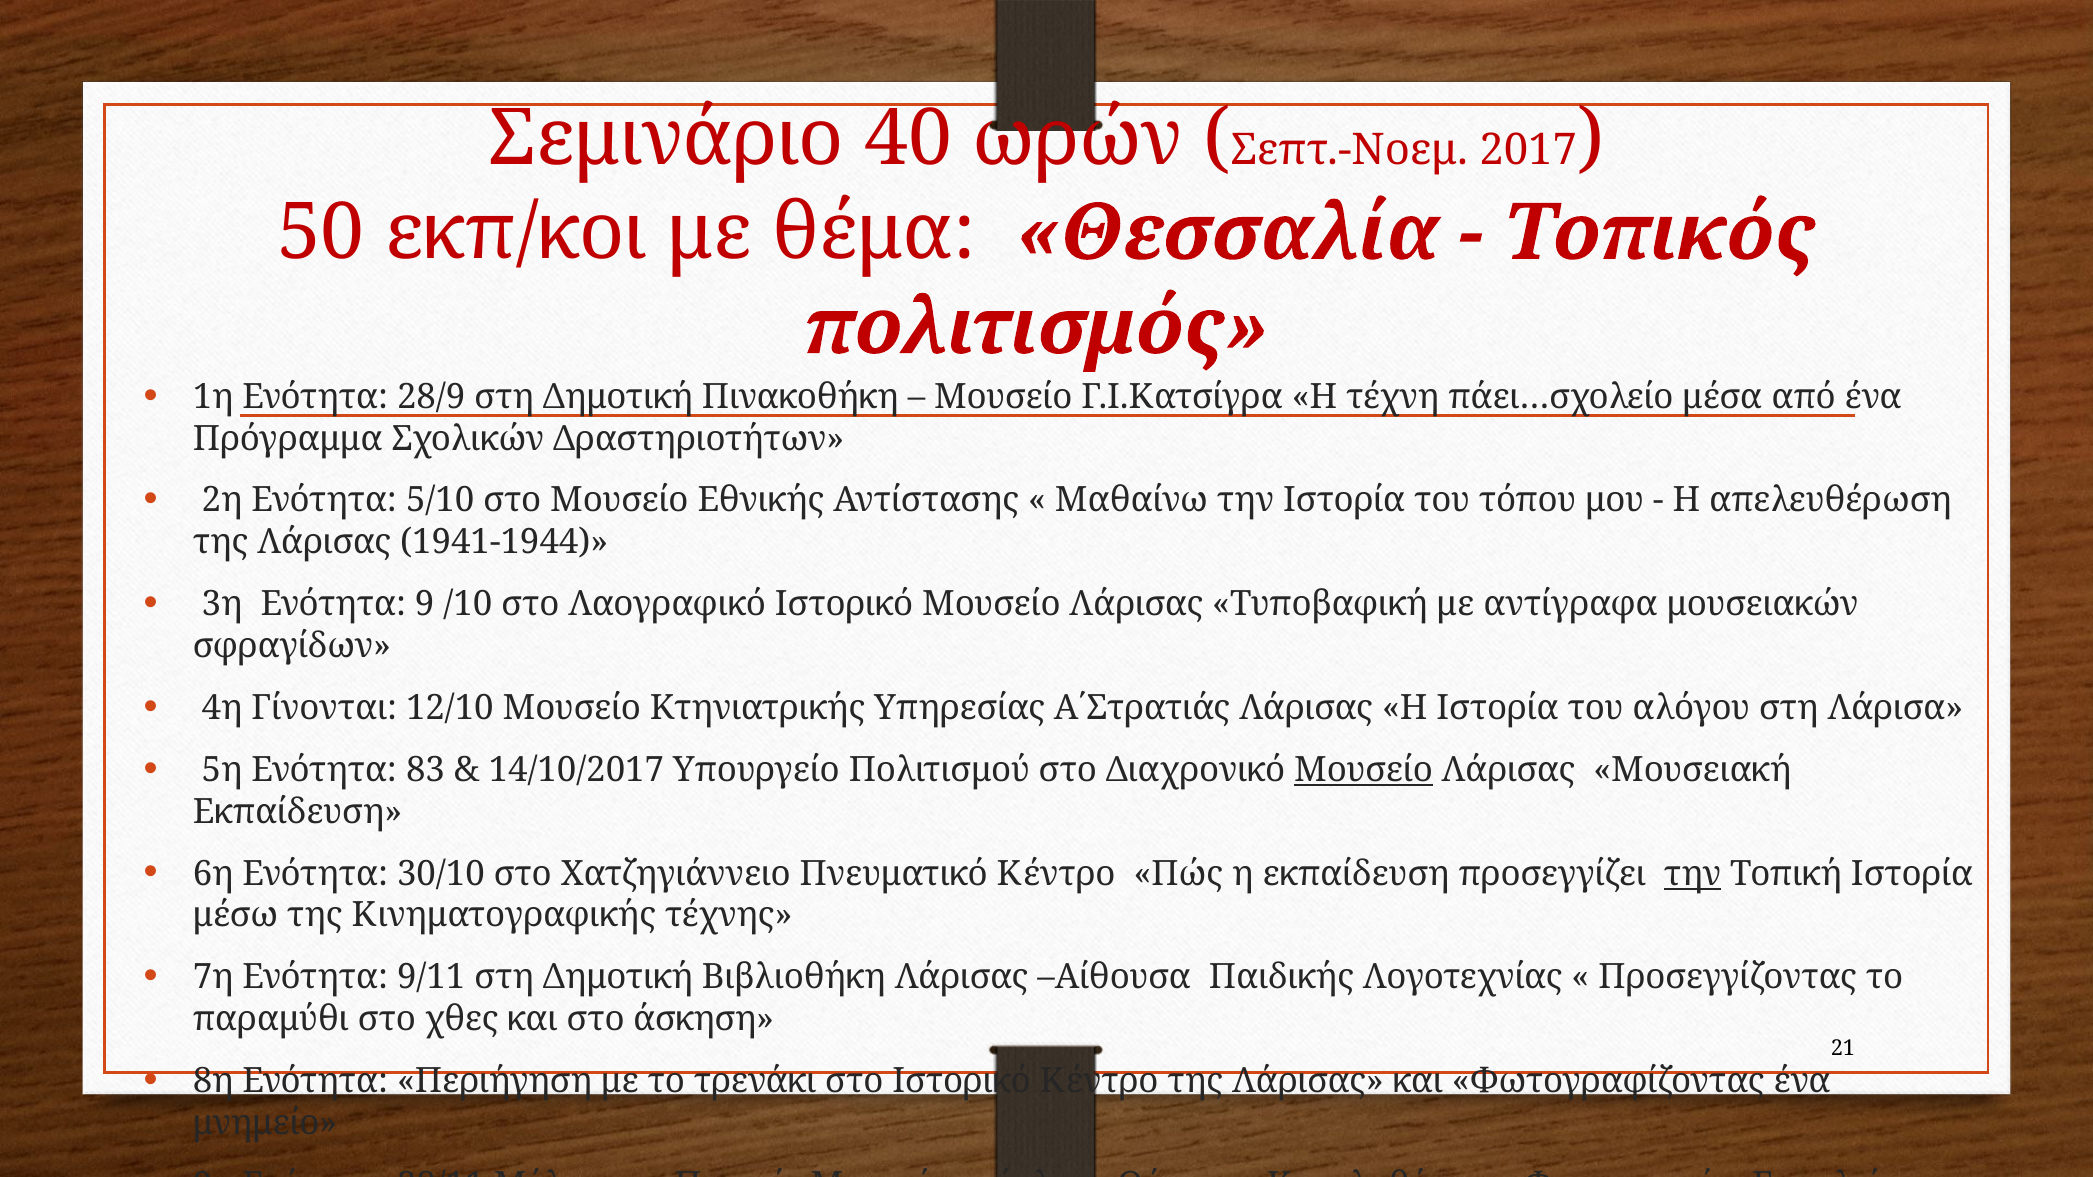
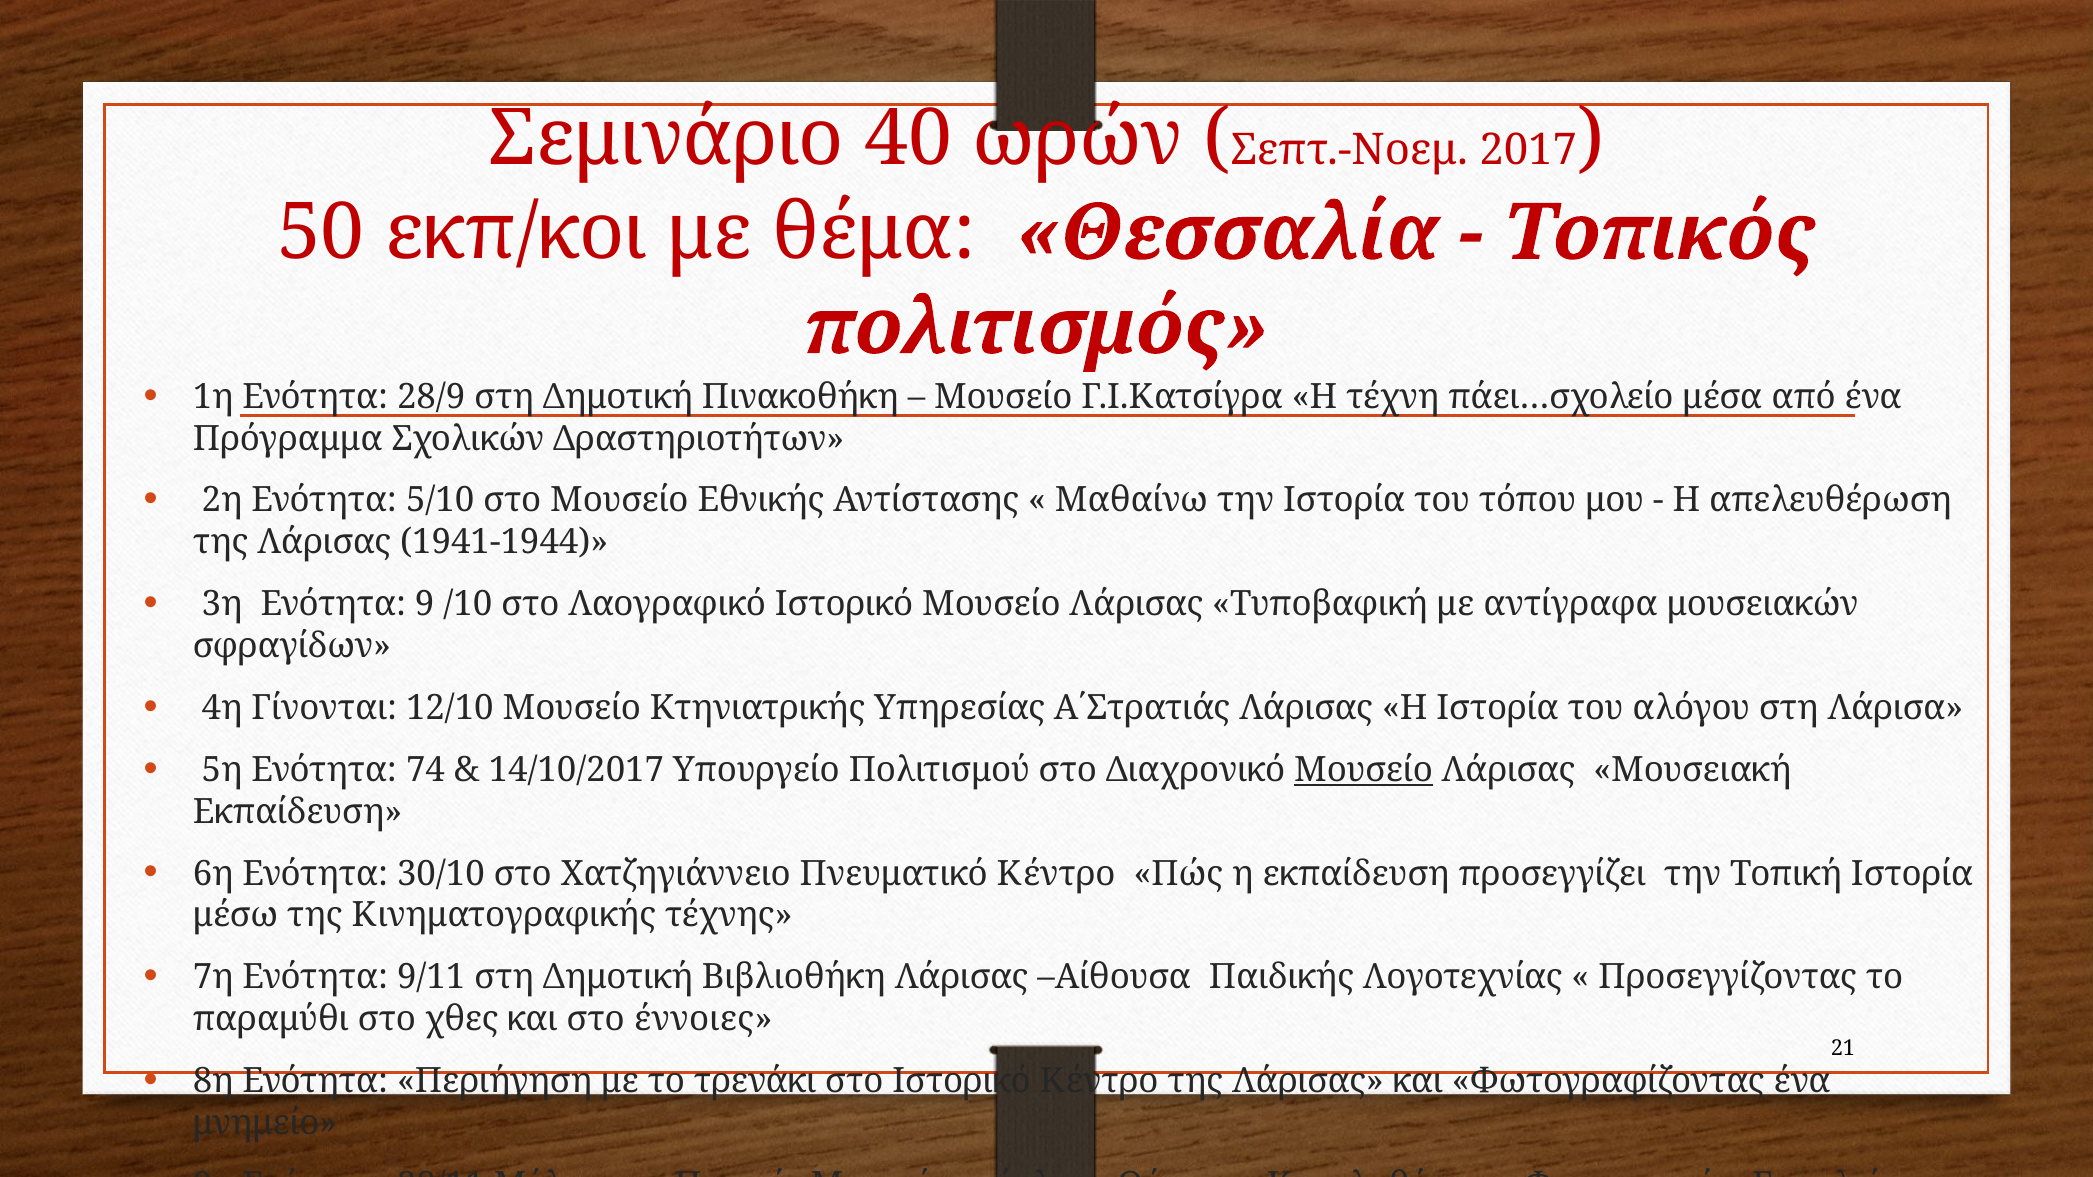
83: 83 -> 74
την at (1693, 874) underline: present -> none
άσκηση: άσκηση -> έννοιες
